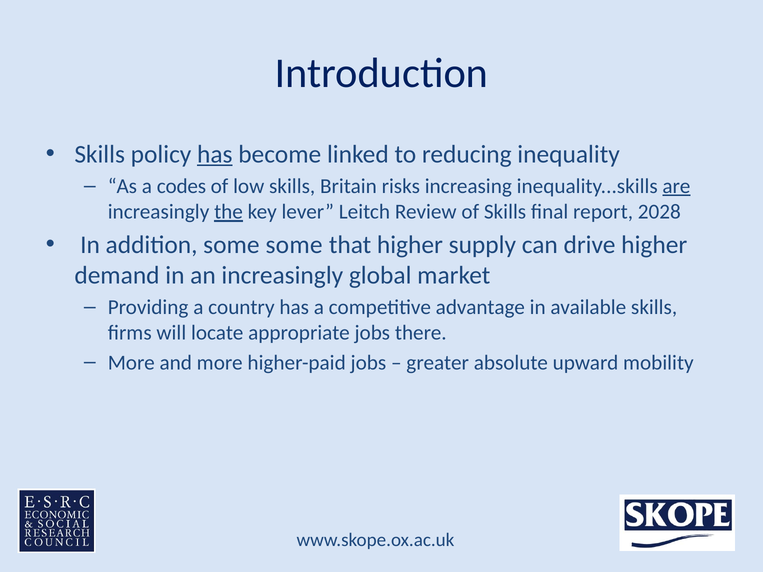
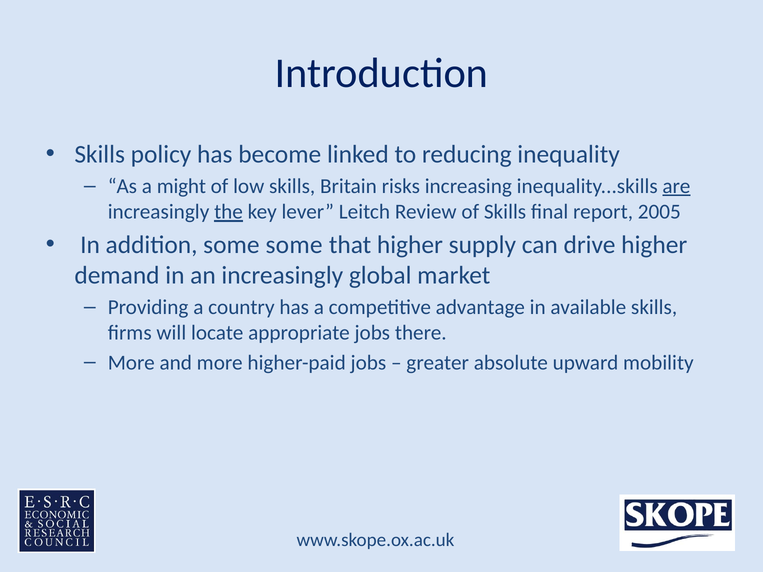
has at (215, 154) underline: present -> none
codes: codes -> might
2028: 2028 -> 2005
